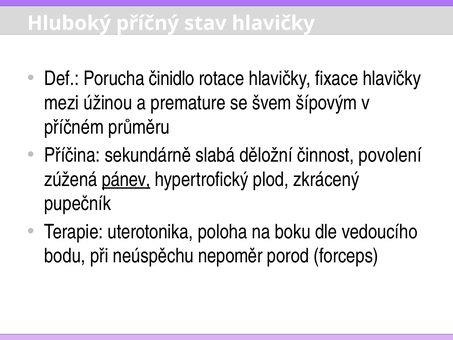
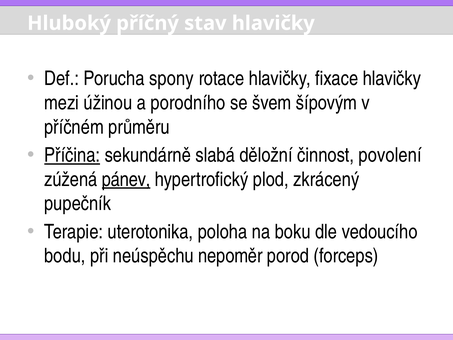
činidlo: činidlo -> spony
premature: premature -> porodního
Příčina underline: none -> present
